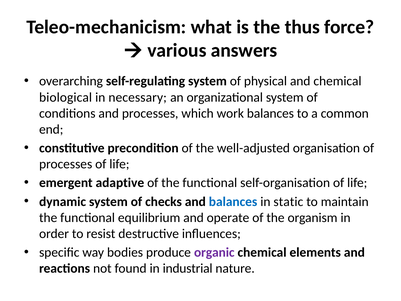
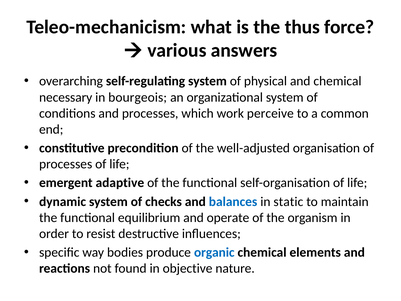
biological: biological -> necessary
necessary: necessary -> bourgeois
work balances: balances -> perceive
organic colour: purple -> blue
industrial: industrial -> objective
